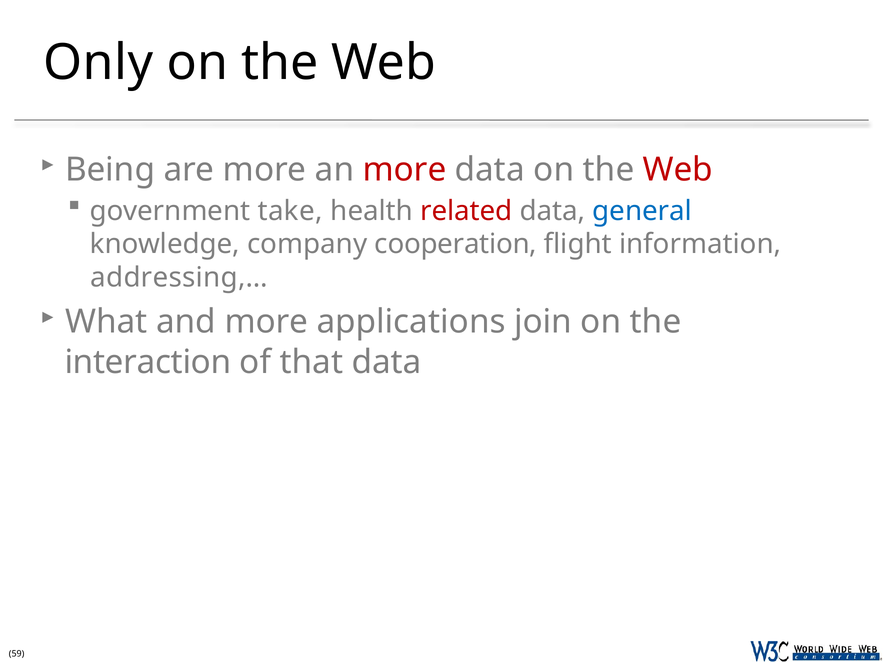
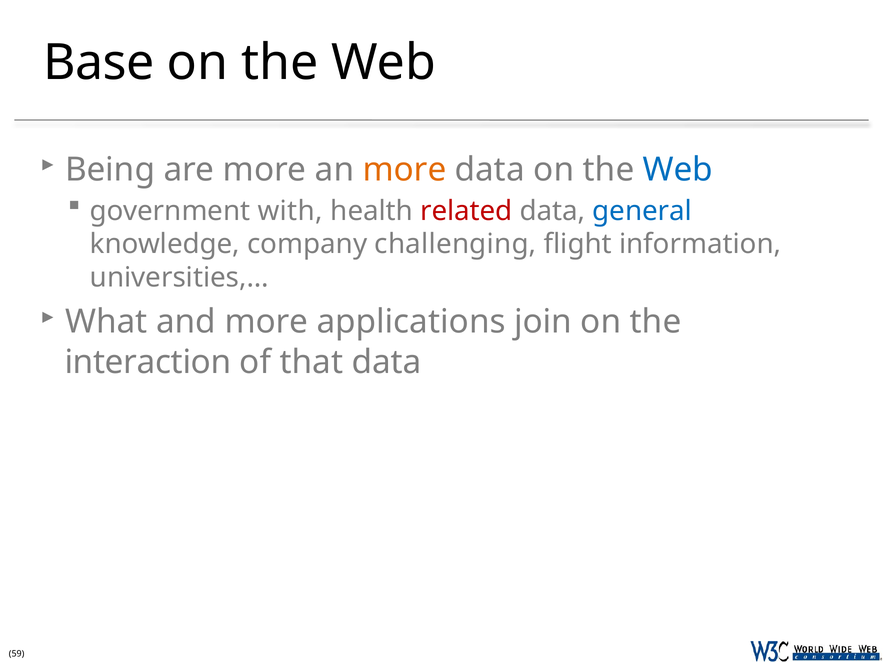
Only: Only -> Base
more at (405, 170) colour: red -> orange
Web at (678, 170) colour: red -> blue
take: take -> with
cooperation: cooperation -> challenging
addressing,…: addressing,… -> universities,…
